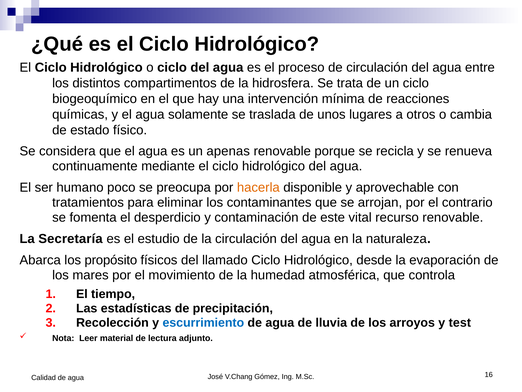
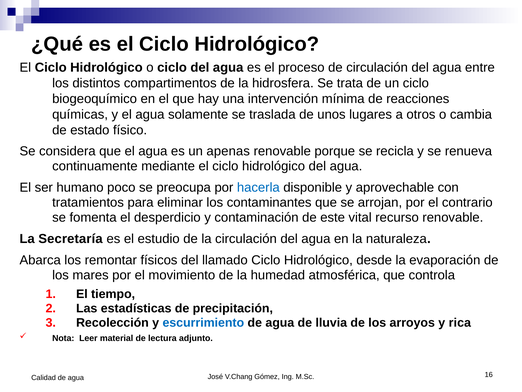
hacerla colour: orange -> blue
propósito: propósito -> remontar
test: test -> rica
